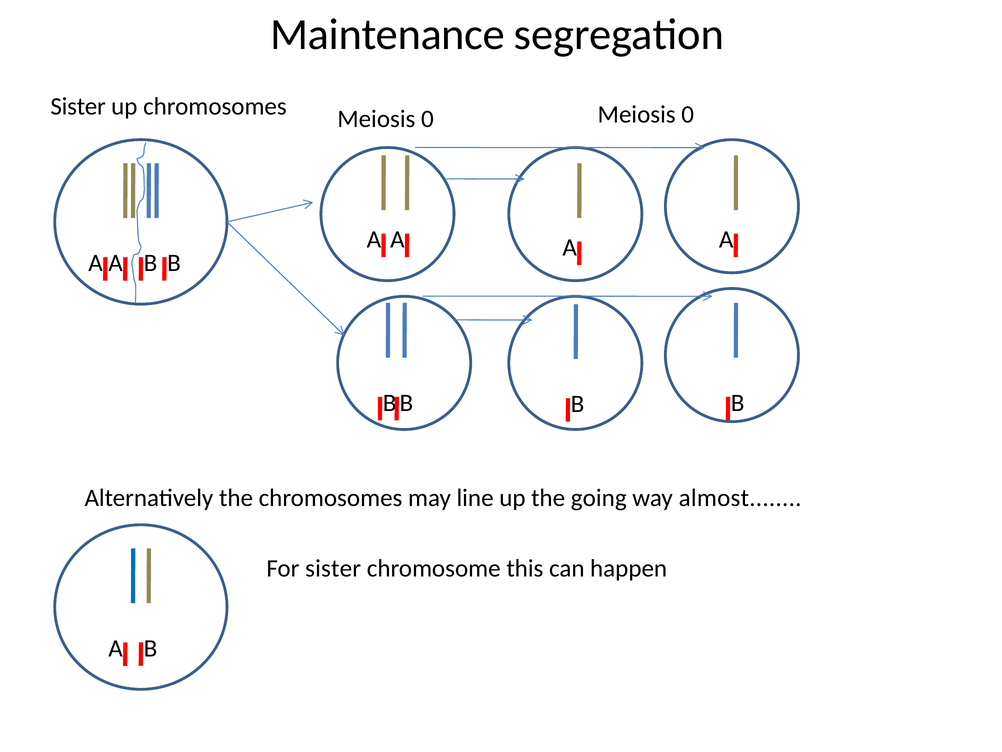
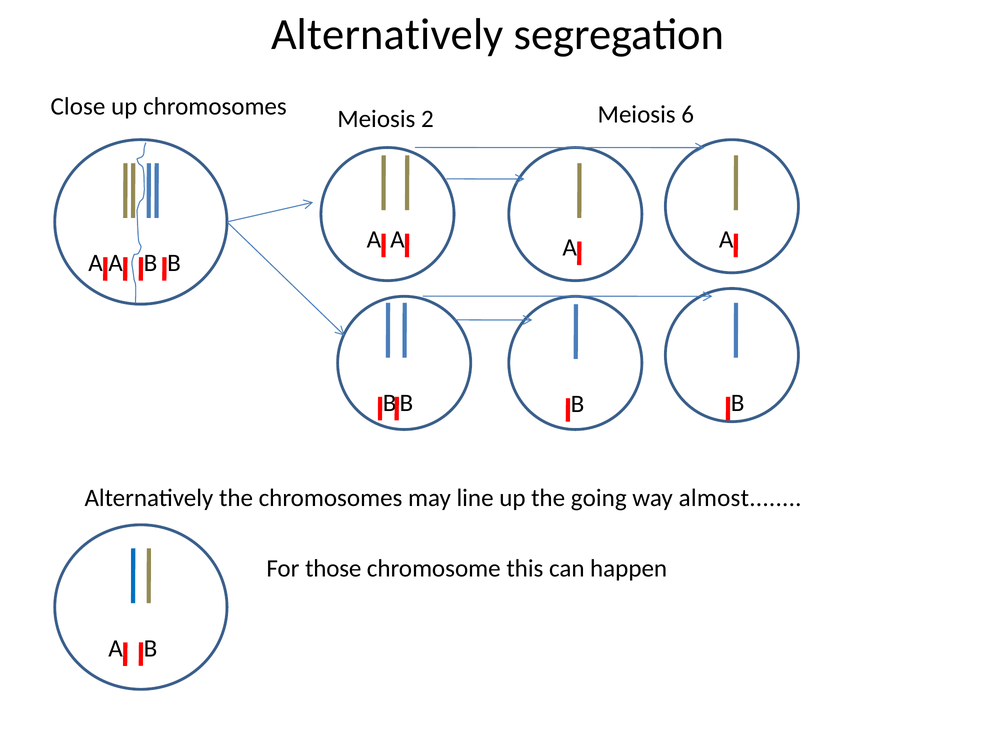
Maintenance at (388, 34): Maintenance -> Alternatively
Sister at (78, 106): Sister -> Close
0 at (427, 119): 0 -> 2
0 at (688, 114): 0 -> 6
For sister: sister -> those
